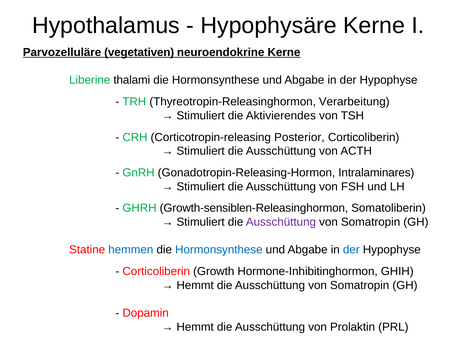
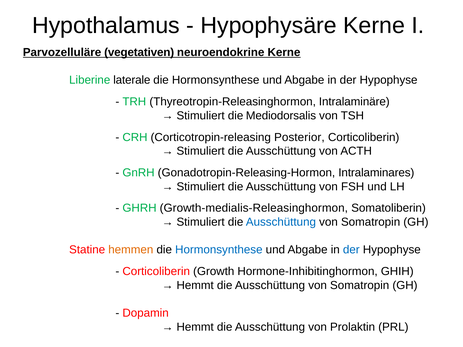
thalami: thalami -> laterale
Verarbeitung: Verarbeitung -> Intralaminäre
Aktivierendes: Aktivierendes -> Mediodorsalis
Growth-sensiblen-Releasinghormon: Growth-sensiblen-Releasinghormon -> Growth-medialis-Releasinghormon
Ausschüttung at (281, 222) colour: purple -> blue
hemmen colour: blue -> orange
